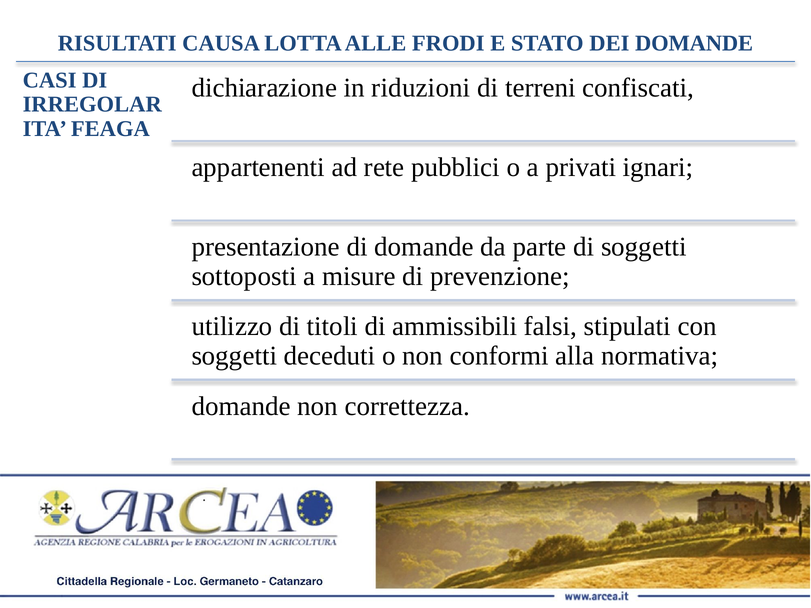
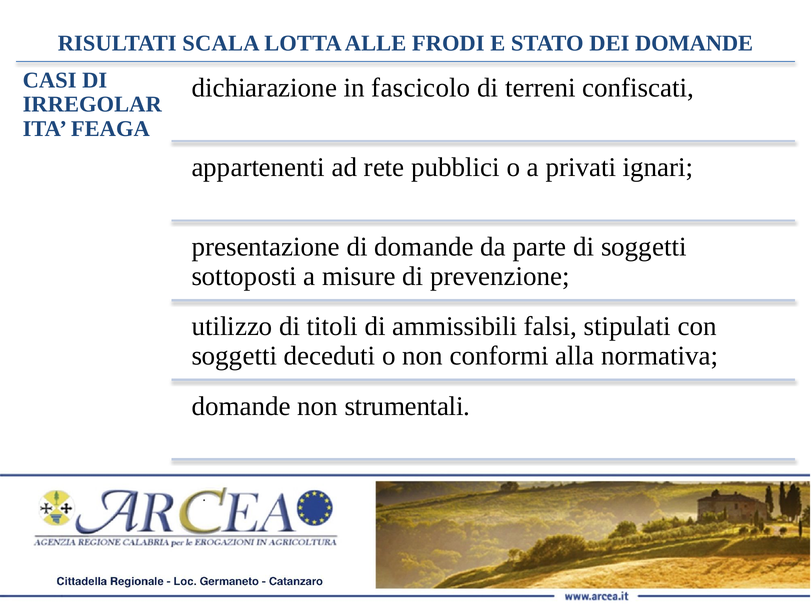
CAUSA: CAUSA -> SCALA
riduzioni: riduzioni -> fascicolo
correttezza: correttezza -> strumentali
